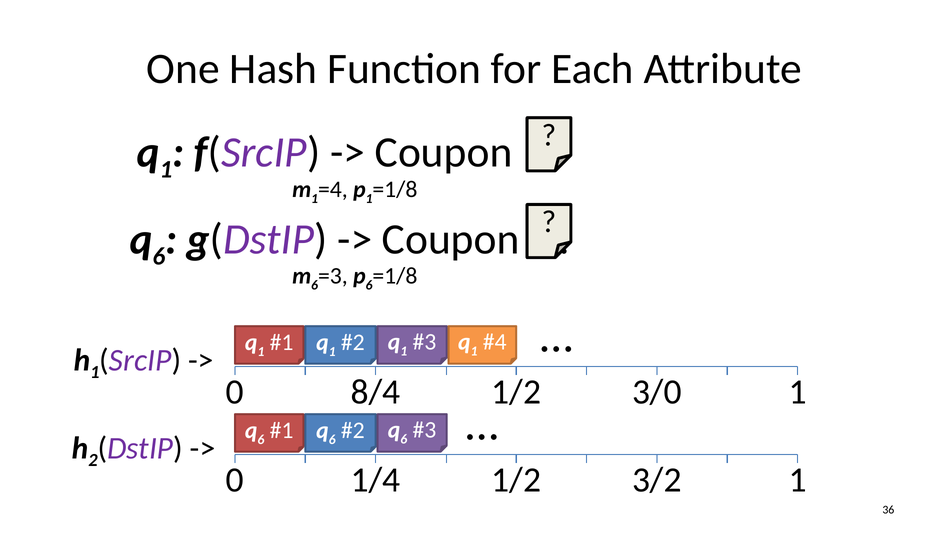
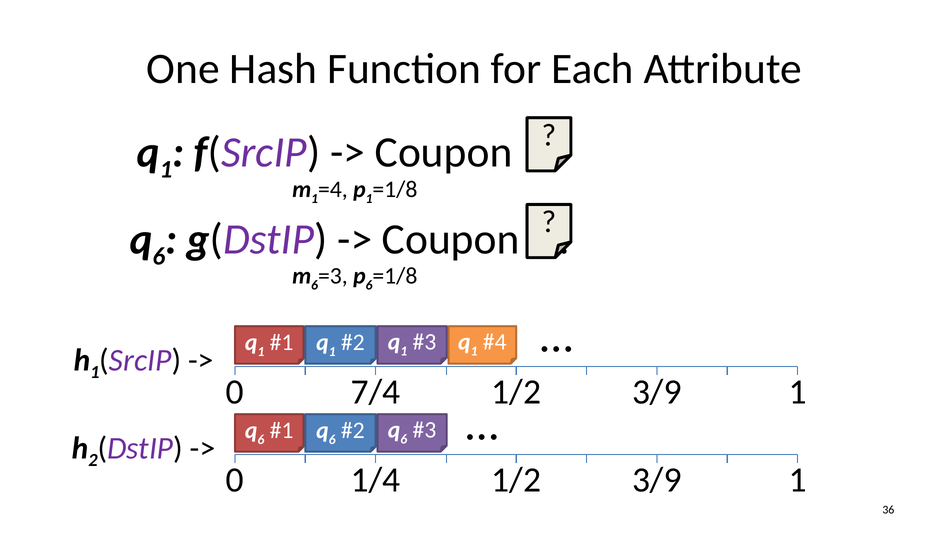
8/4: 8/4 -> 7/4
3/0 at (657, 392): 3/0 -> 3/9
1/4 1/2 3/2: 3/2 -> 3/9
